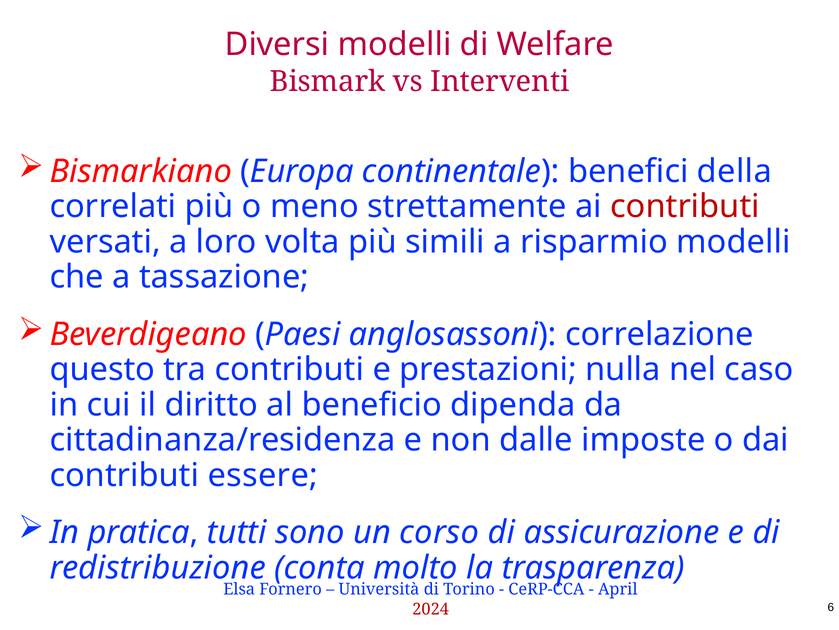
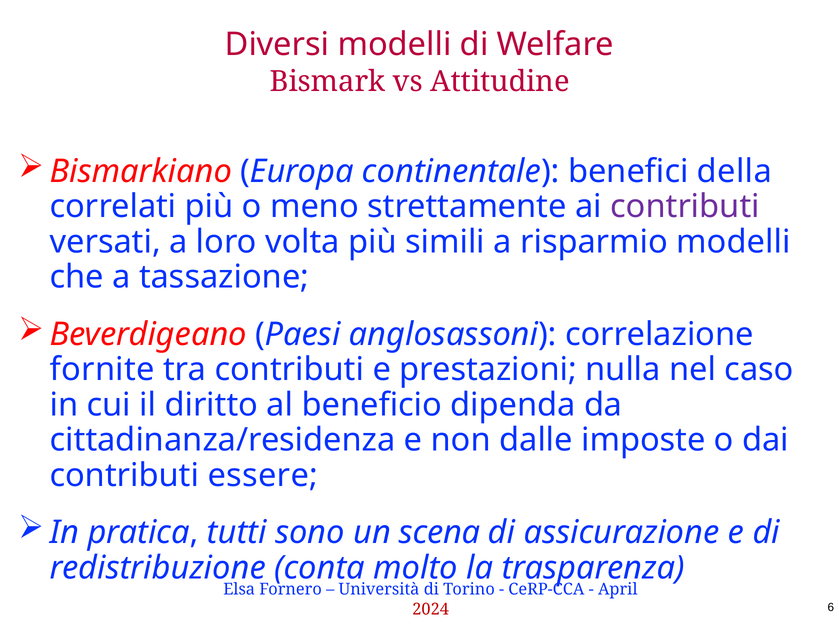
Interventi: Interventi -> Attitudine
contributi at (685, 206) colour: red -> purple
questo: questo -> fornite
corso: corso -> scena
